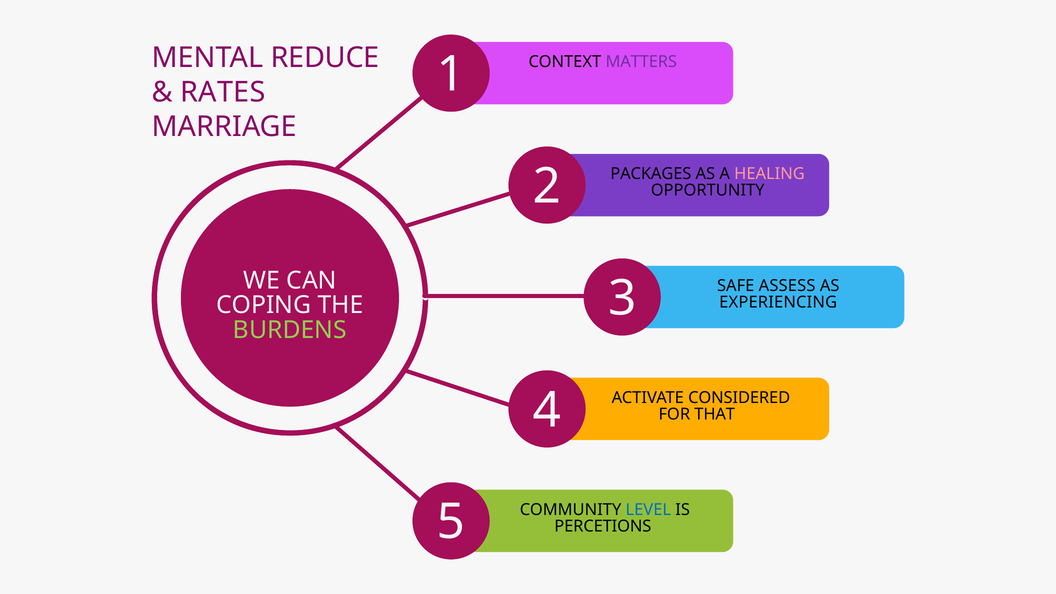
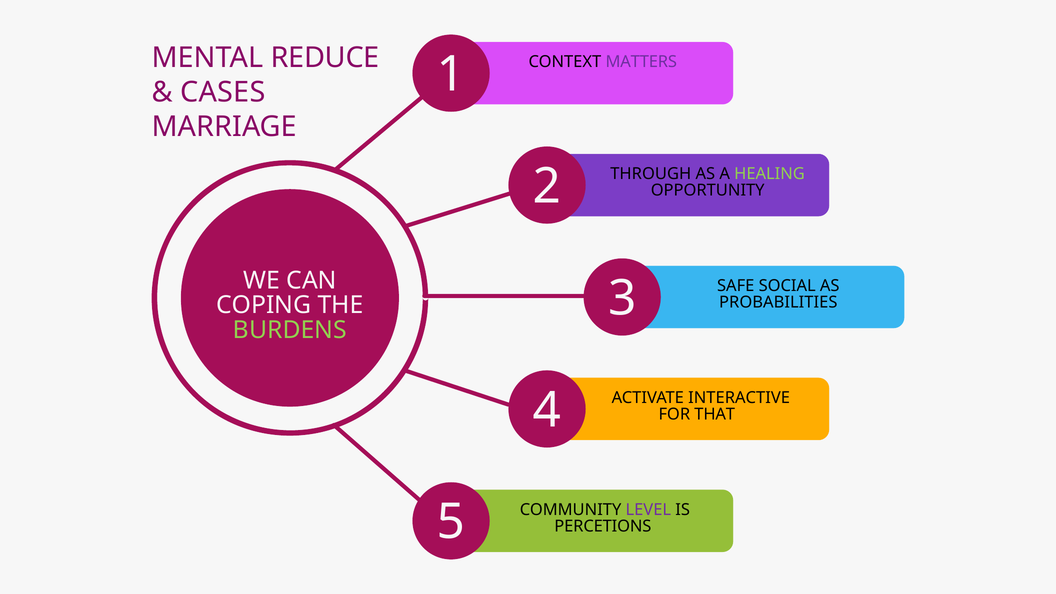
RATES: RATES -> CASES
PACKAGES: PACKAGES -> THROUGH
HEALING colour: pink -> light green
ASSESS: ASSESS -> SOCIAL
EXPERIENCING: EXPERIENCING -> PROBABILITIES
CONSIDERED: CONSIDERED -> INTERACTIVE
LEVEL colour: blue -> purple
